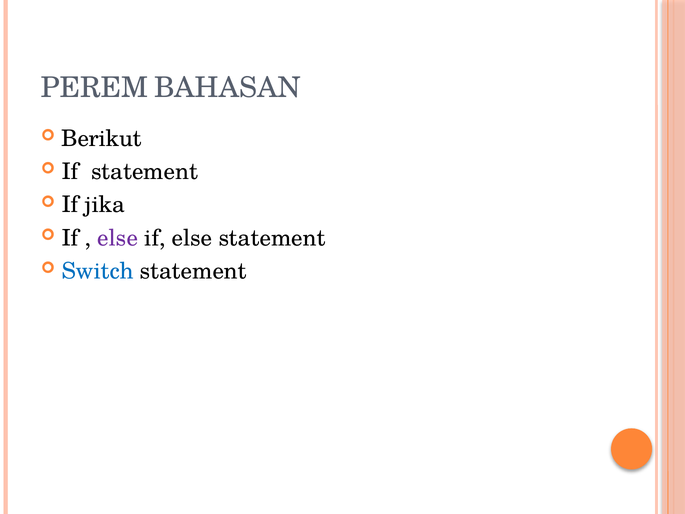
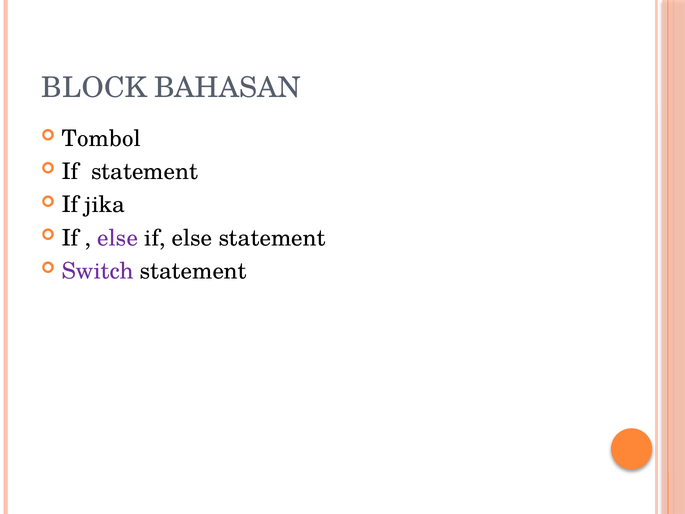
PEREM: PEREM -> BLOCK
Berikut: Berikut -> Tombol
Switch colour: blue -> purple
